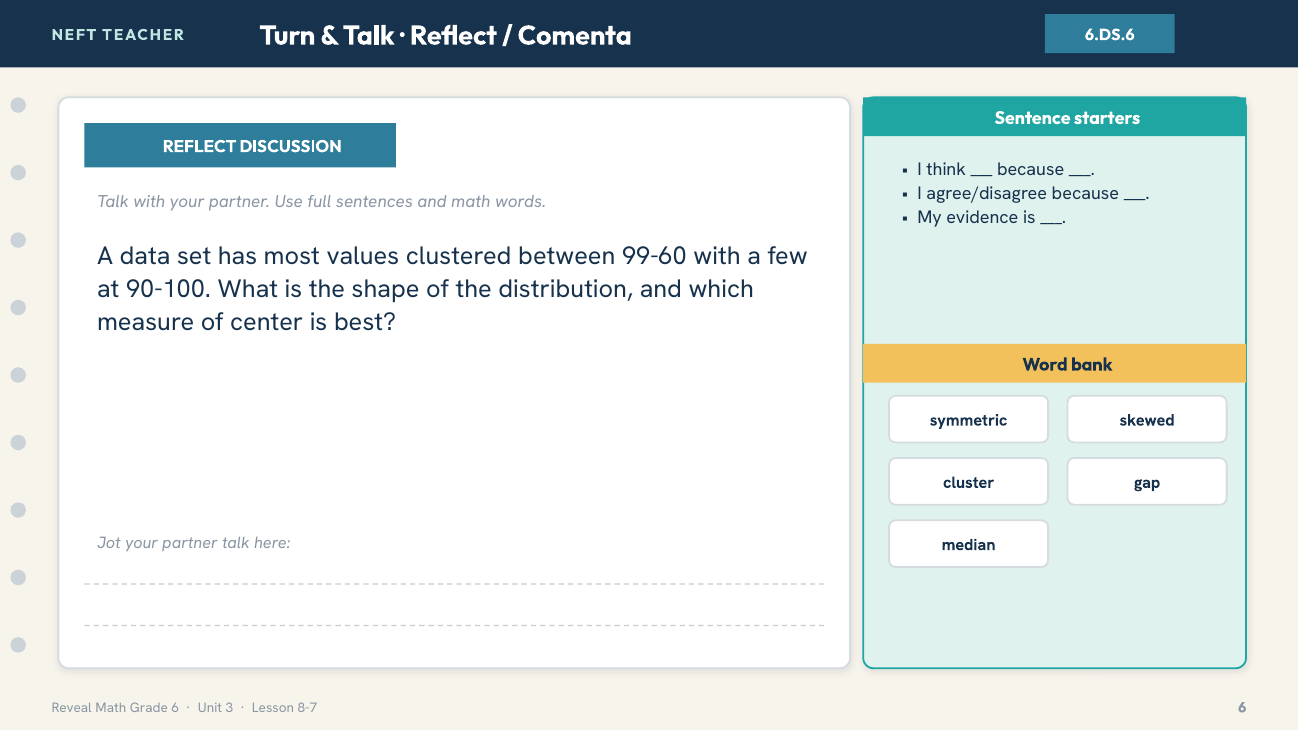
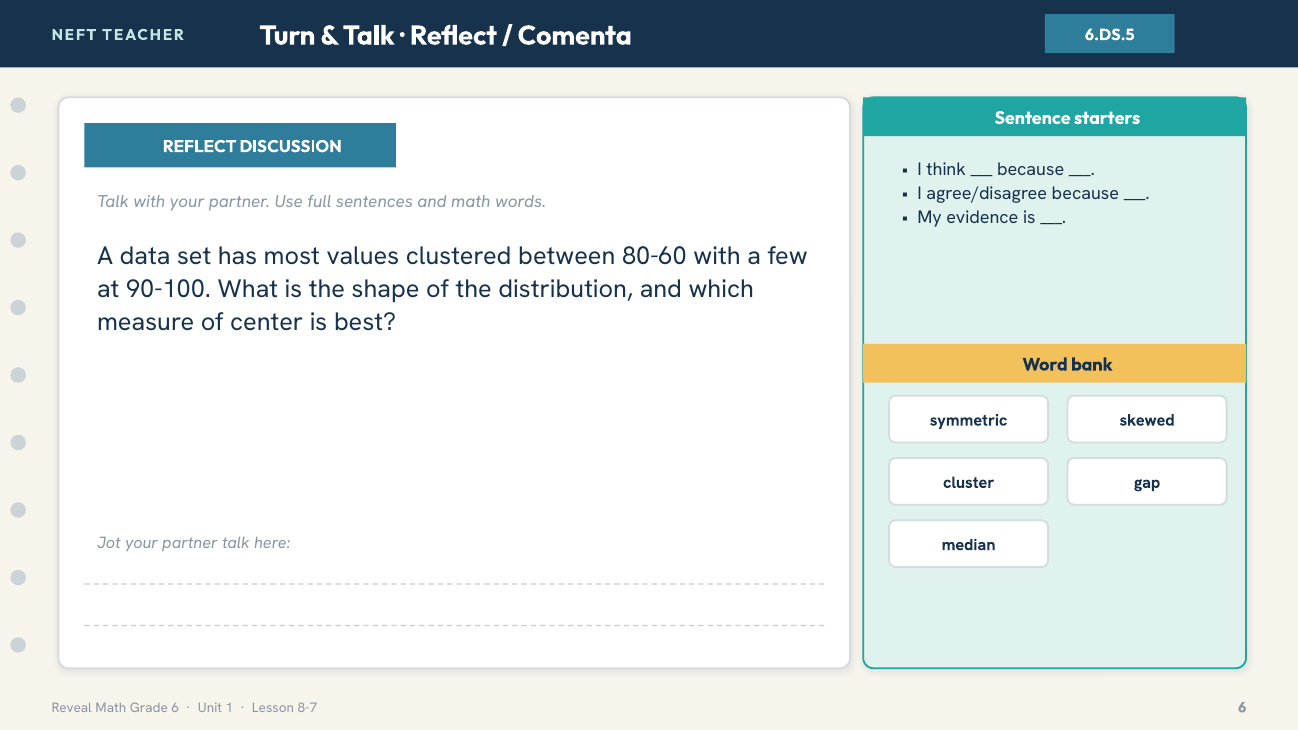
6.DS.6: 6.DS.6 -> 6.DS.5
99-60: 99-60 -> 80-60
3: 3 -> 1
